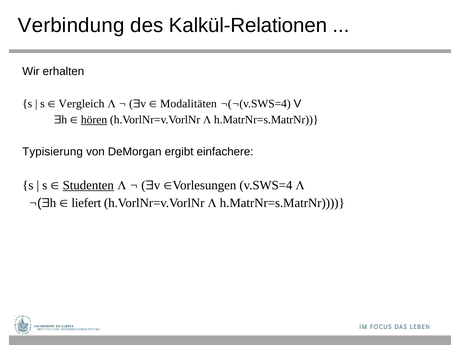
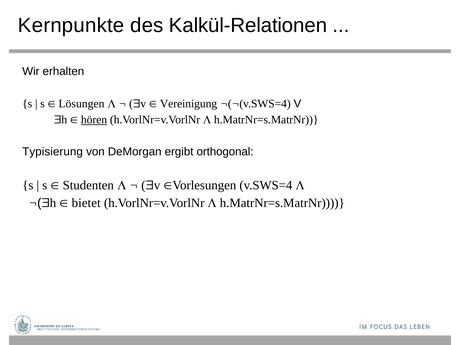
Verbindung: Verbindung -> Kernpunkte
Vergleich: Vergleich -> Lösungen
Modalitäten: Modalitäten -> Vereinigung
einfachere: einfachere -> orthogonal
Studenten underline: present -> none
liefert: liefert -> bietet
